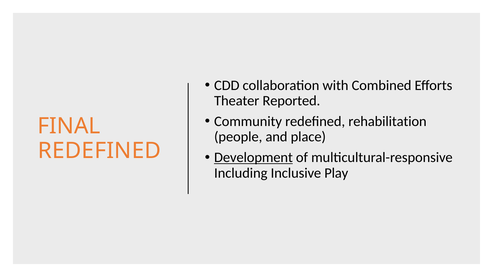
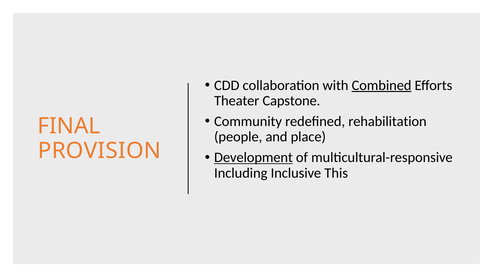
Combined underline: none -> present
Reported: Reported -> Capstone
REDEFINED at (99, 151): REDEFINED -> PROVISION
Play: Play -> This
